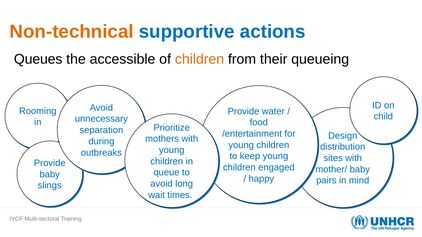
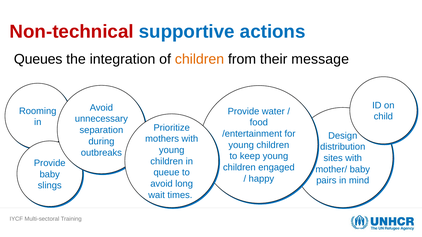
Non-technical colour: orange -> red
accessible: accessible -> integration
queueing: queueing -> message
